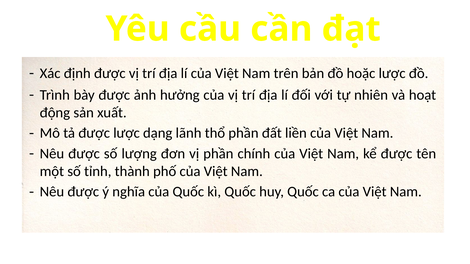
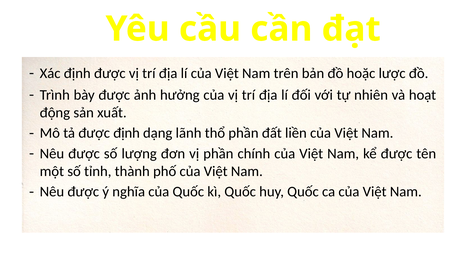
được lược: lược -> định
